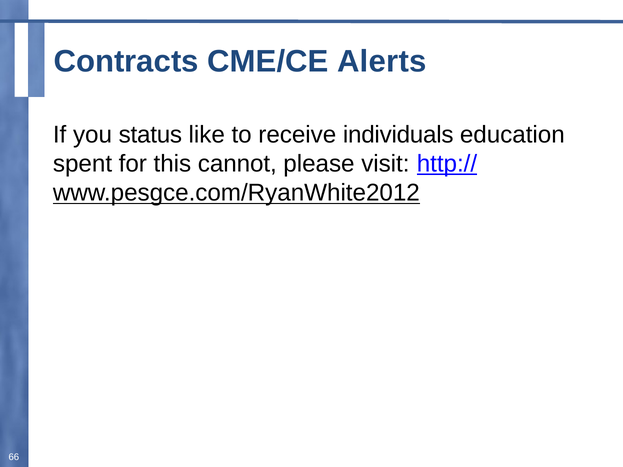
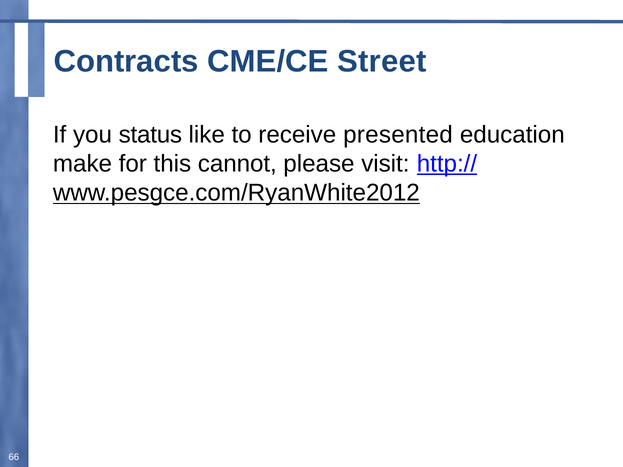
Alerts: Alerts -> Street
individuals: individuals -> presented
spent: spent -> make
